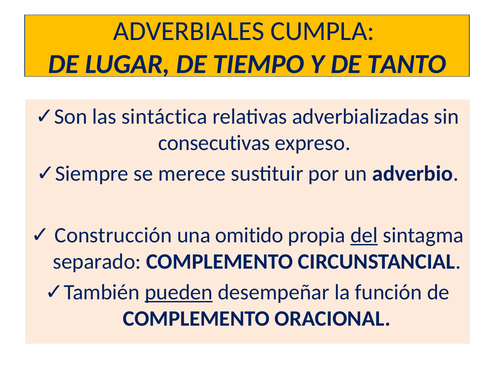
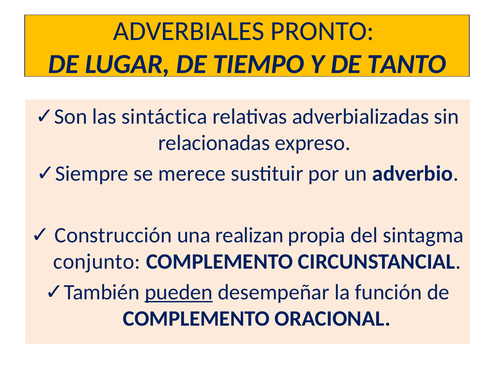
CUMPLA: CUMPLA -> PRONTO
consecutivas: consecutivas -> relacionadas
omitido: omitido -> realizan
del underline: present -> none
separado: separado -> conjunto
